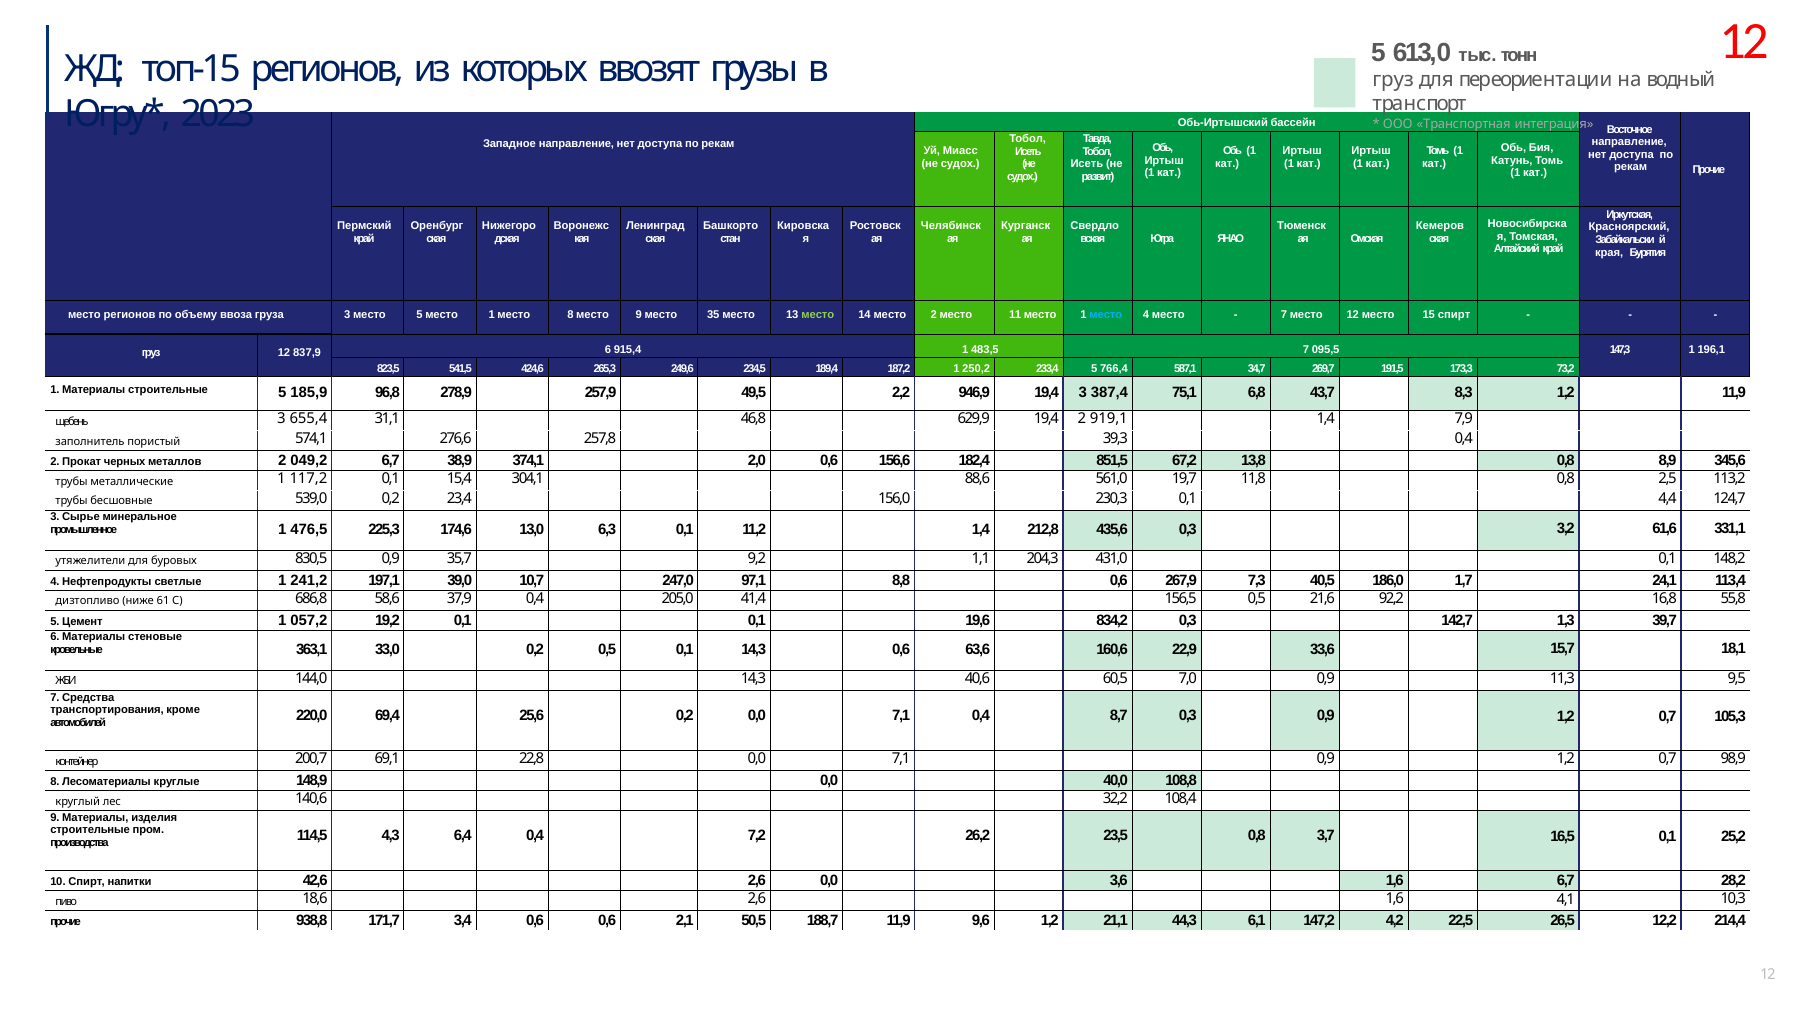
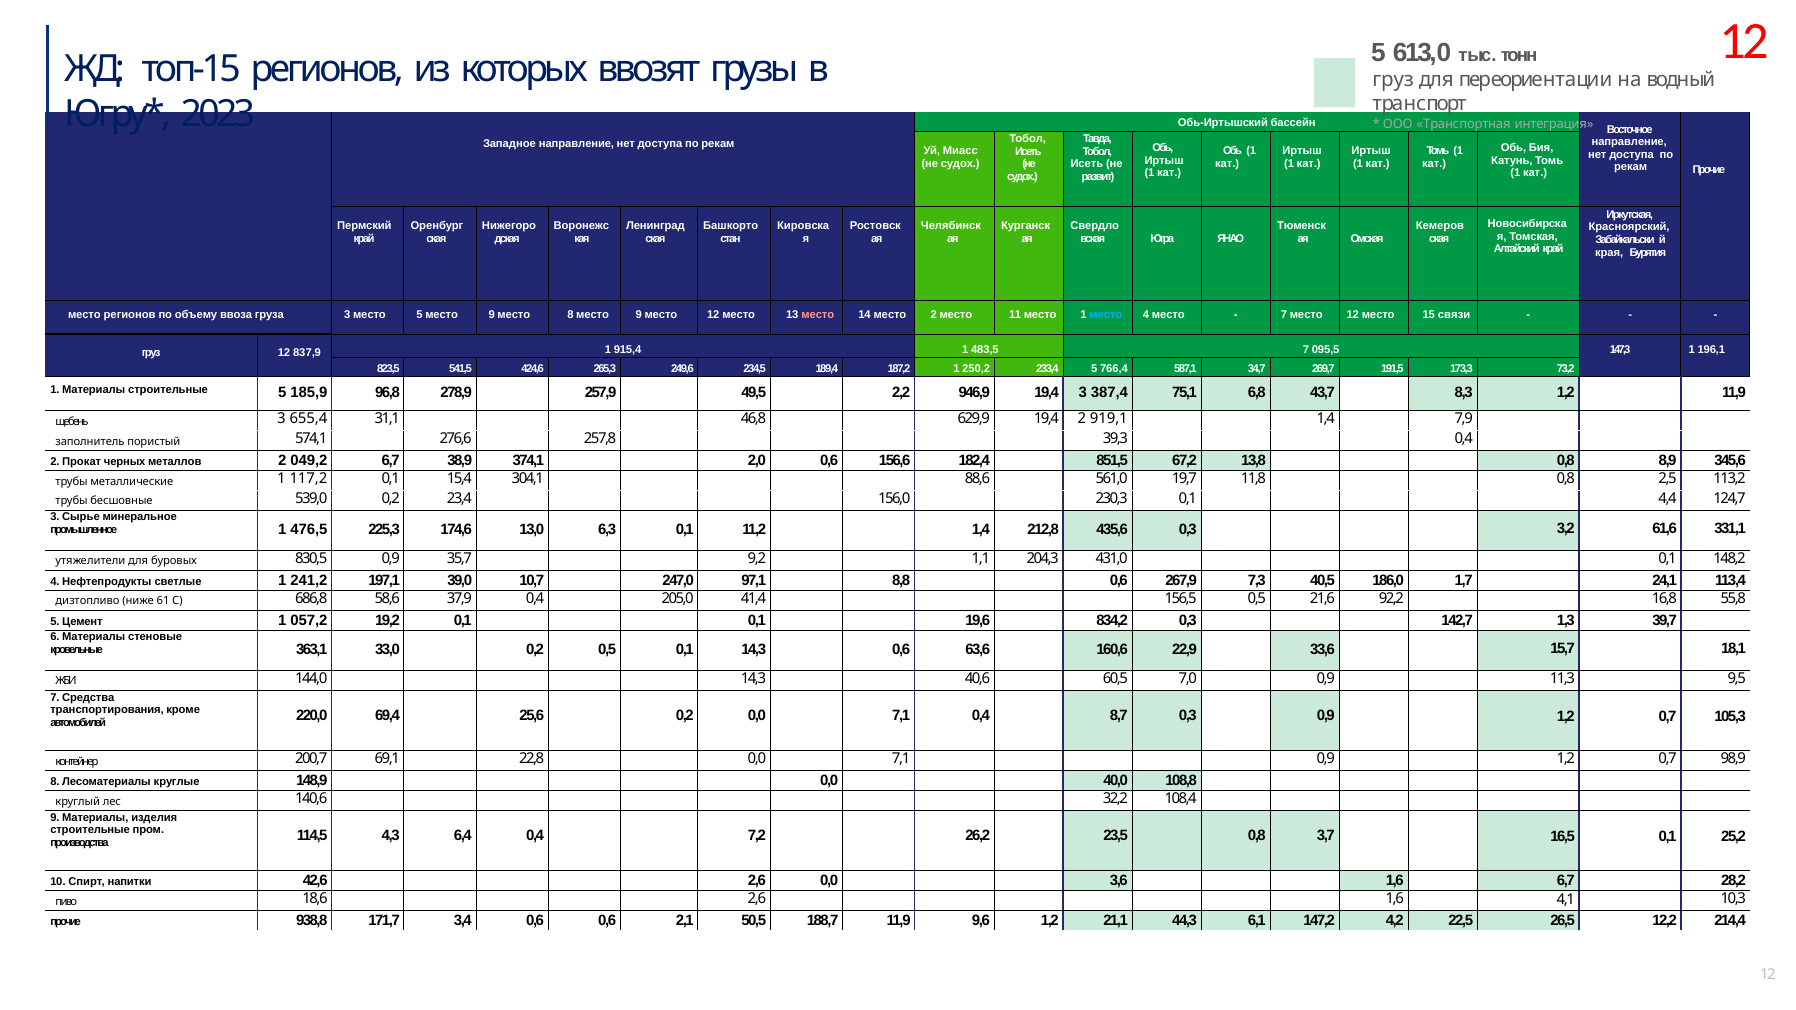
5 место 1: 1 -> 9
9 место 35: 35 -> 12
место at (818, 314) colour: light green -> pink
15 спирт: спирт -> связи
837,9 6: 6 -> 1
